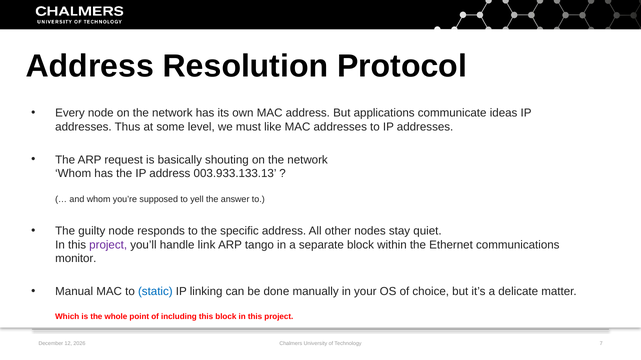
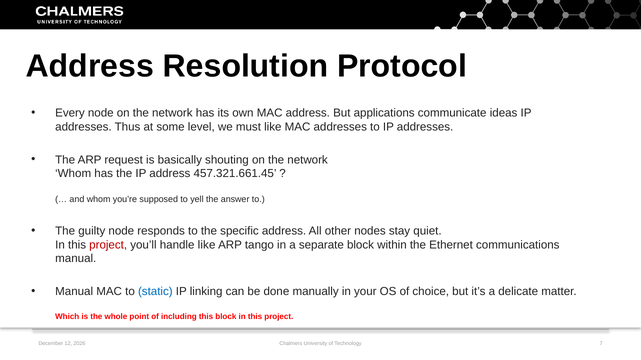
003.933.133.13: 003.933.133.13 -> 457.321.661.45
project at (108, 245) colour: purple -> red
handle link: link -> like
monitor at (76, 259): monitor -> manual
